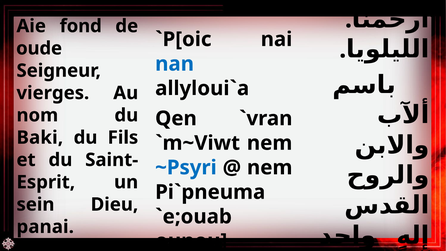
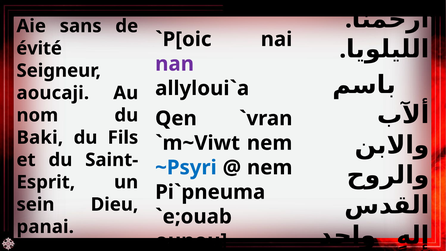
fond: fond -> sans
oude: oude -> évité
nan colour: blue -> purple
vierges: vierges -> aoucaji
